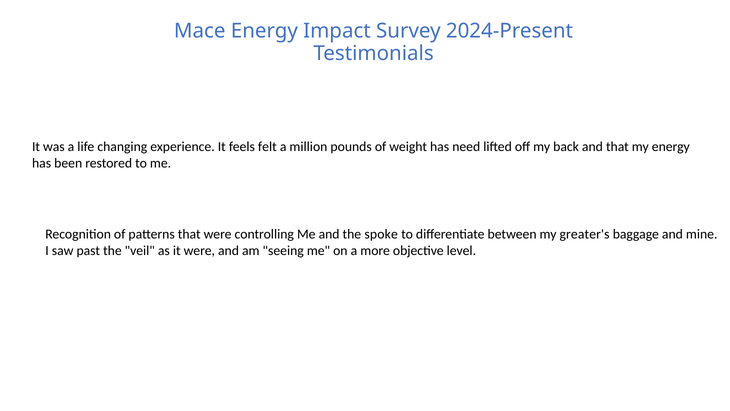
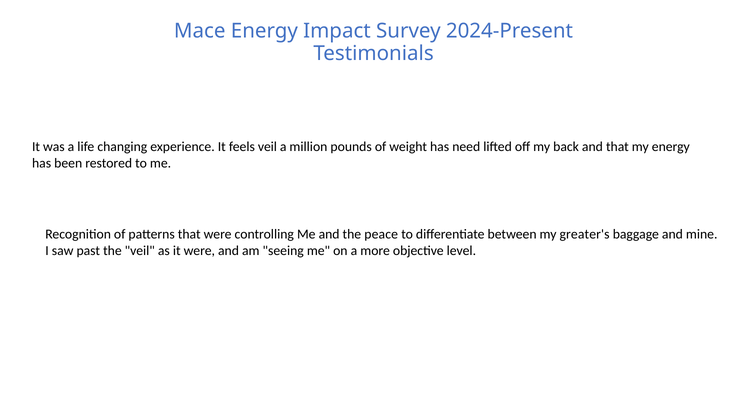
feels felt: felt -> veil
spoke: spoke -> peace
